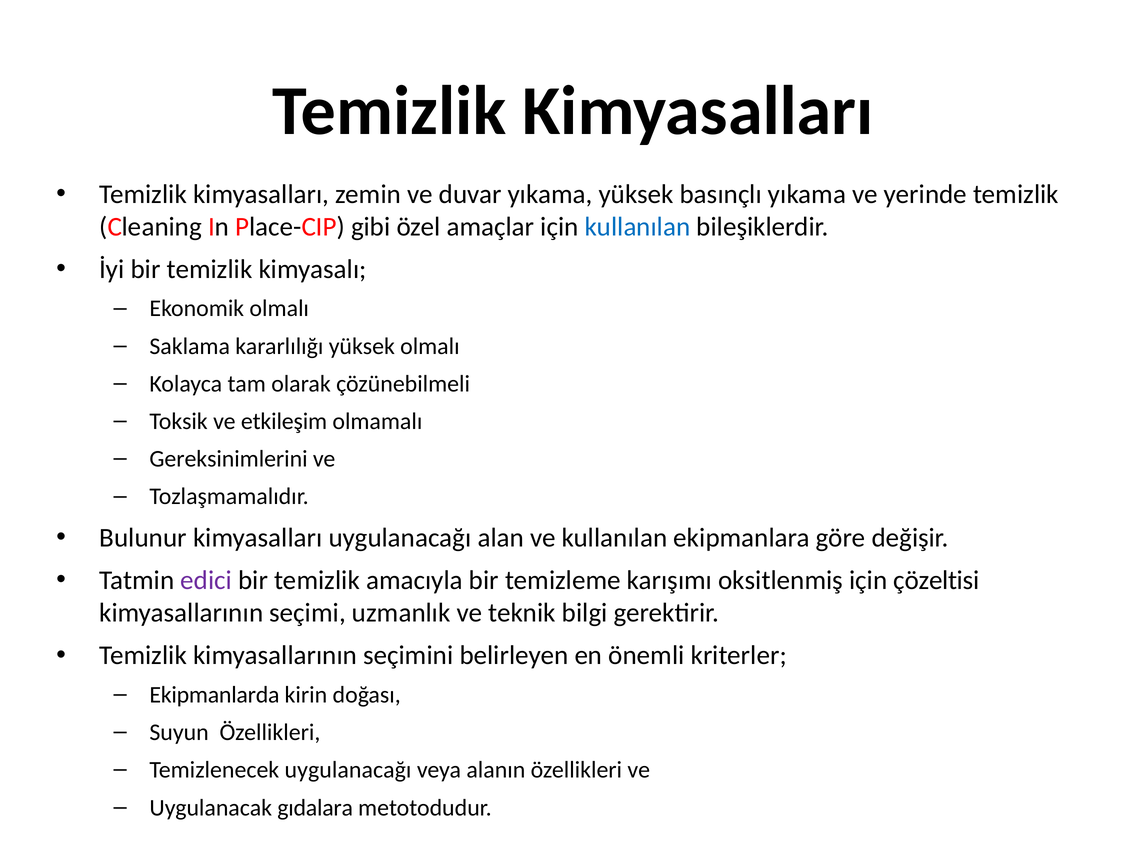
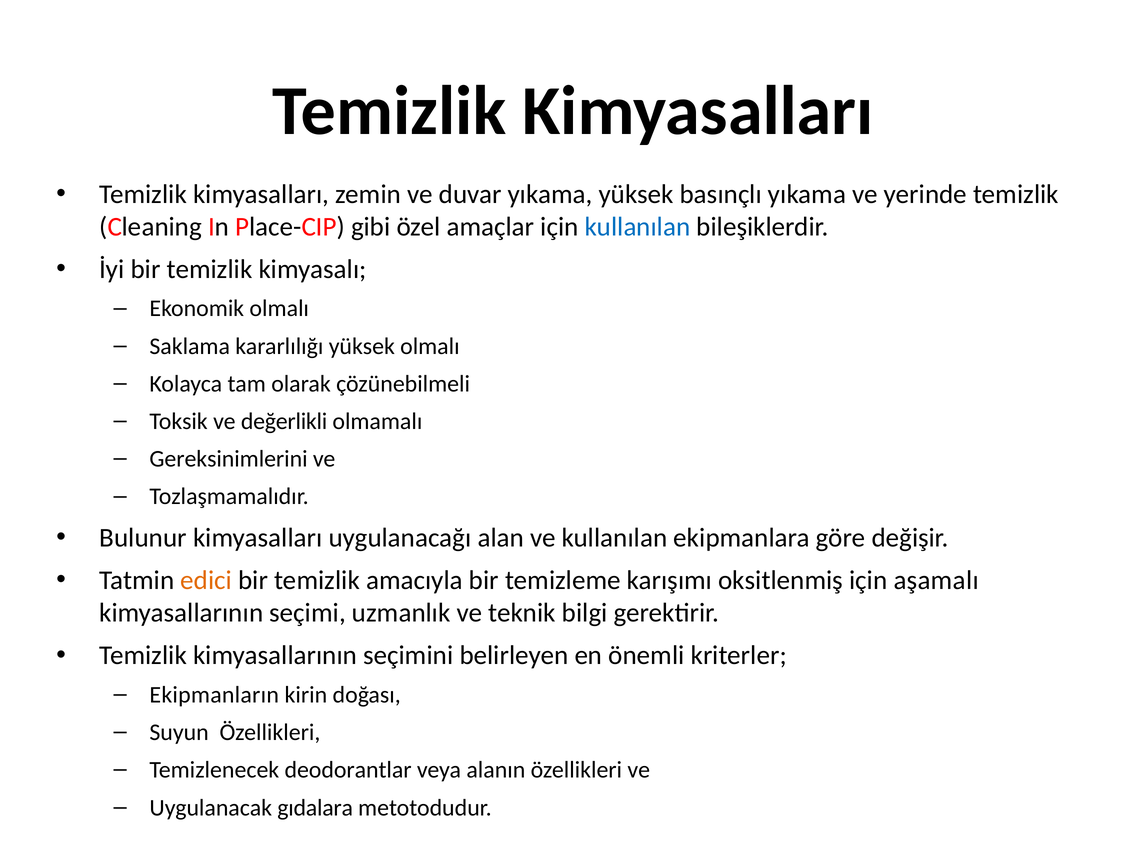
etkileşim: etkileşim -> değerlikli
edici colour: purple -> orange
çözeltisi: çözeltisi -> aşamalı
Ekipmanlarda: Ekipmanlarda -> Ekipmanların
Temizlenecek uygulanacağı: uygulanacağı -> deodorantlar
